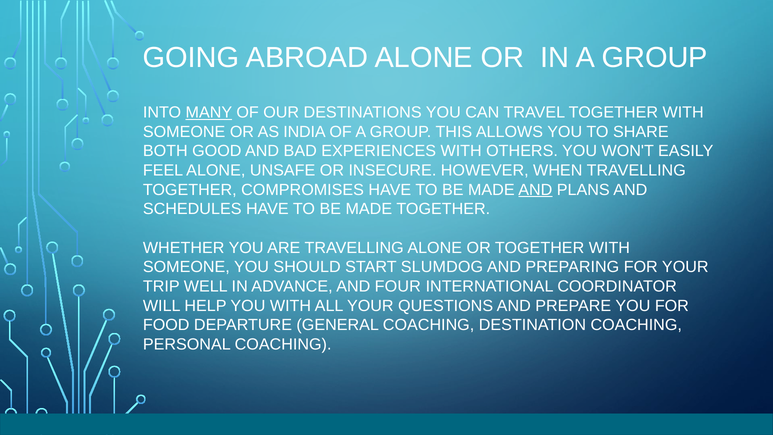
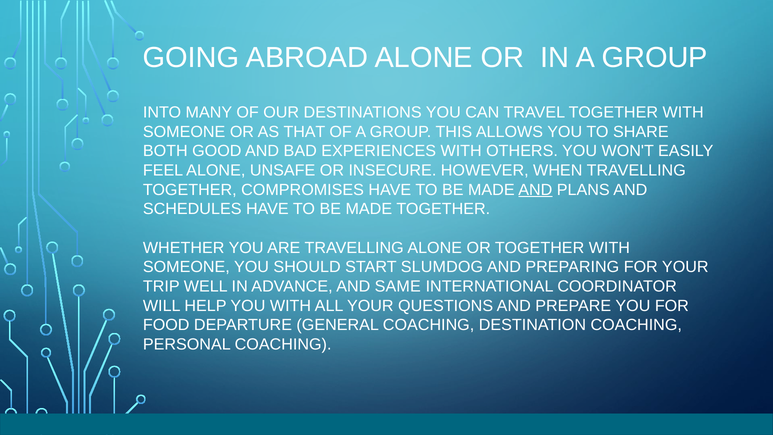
MANY underline: present -> none
INDIA: INDIA -> THAT
FOUR: FOUR -> SAME
